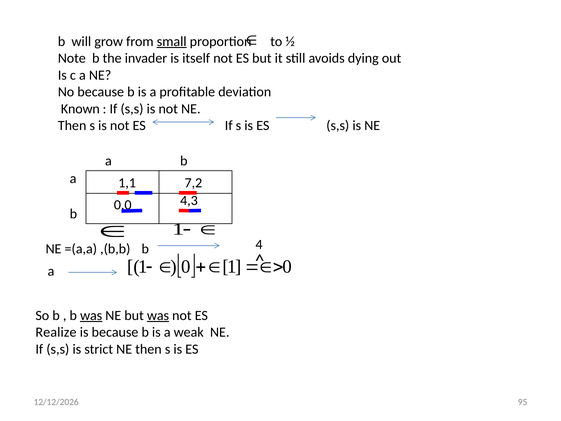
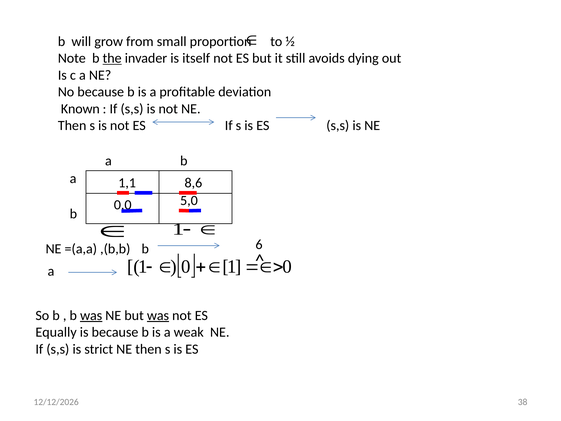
small underline: present -> none
the underline: none -> present
7,2: 7,2 -> 8,6
4,3: 4,3 -> 5,0
4: 4 -> 6
Realize: Realize -> Equally
95: 95 -> 38
